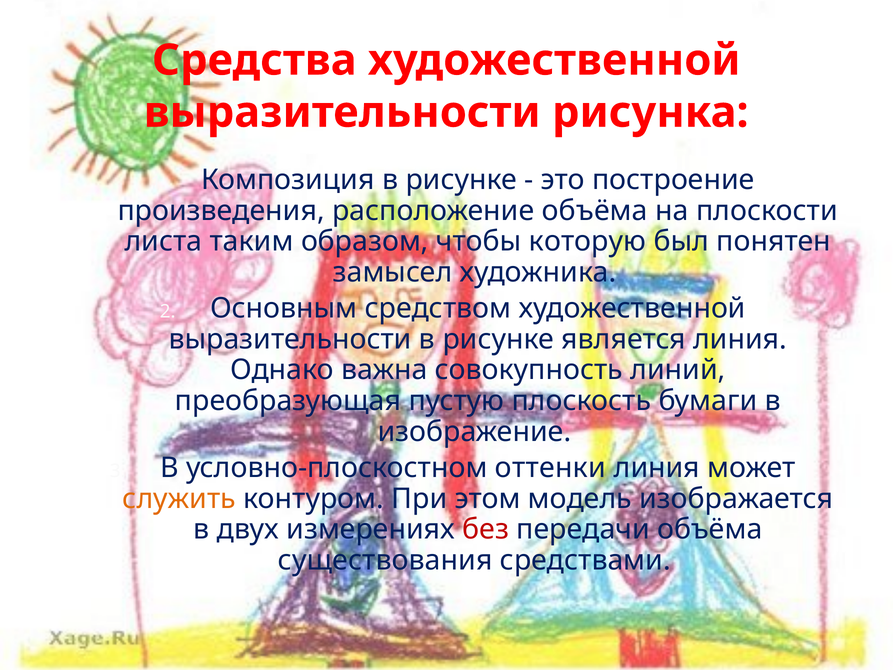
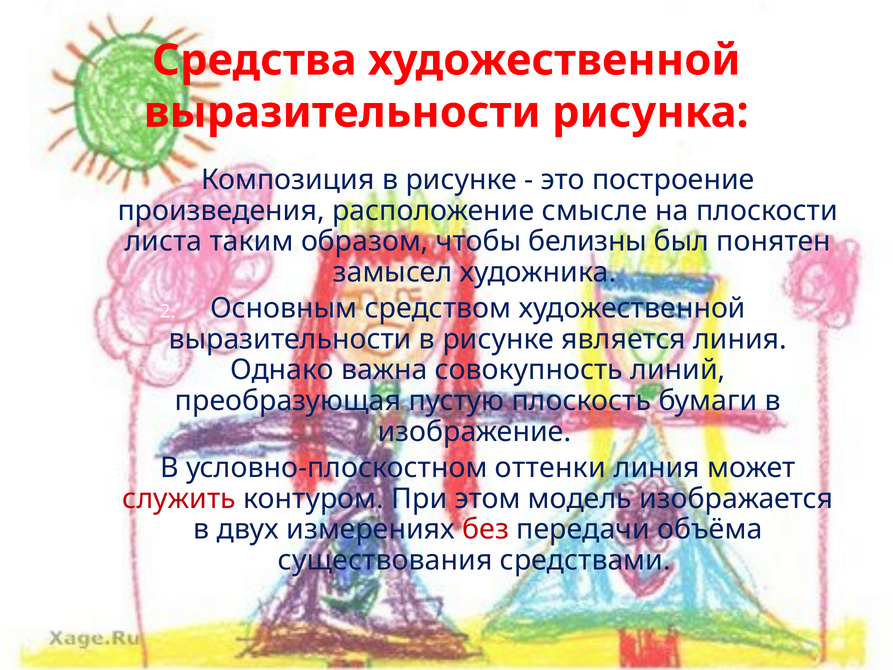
расположение объёма: объёма -> смысле
которую: которую -> белизны
служить colour: orange -> red
